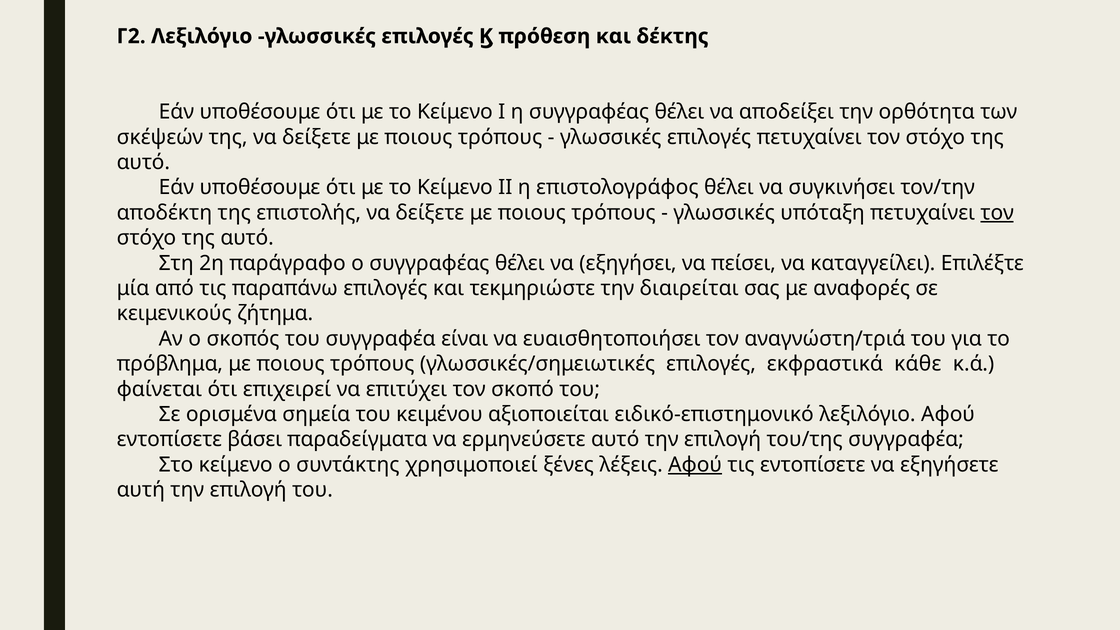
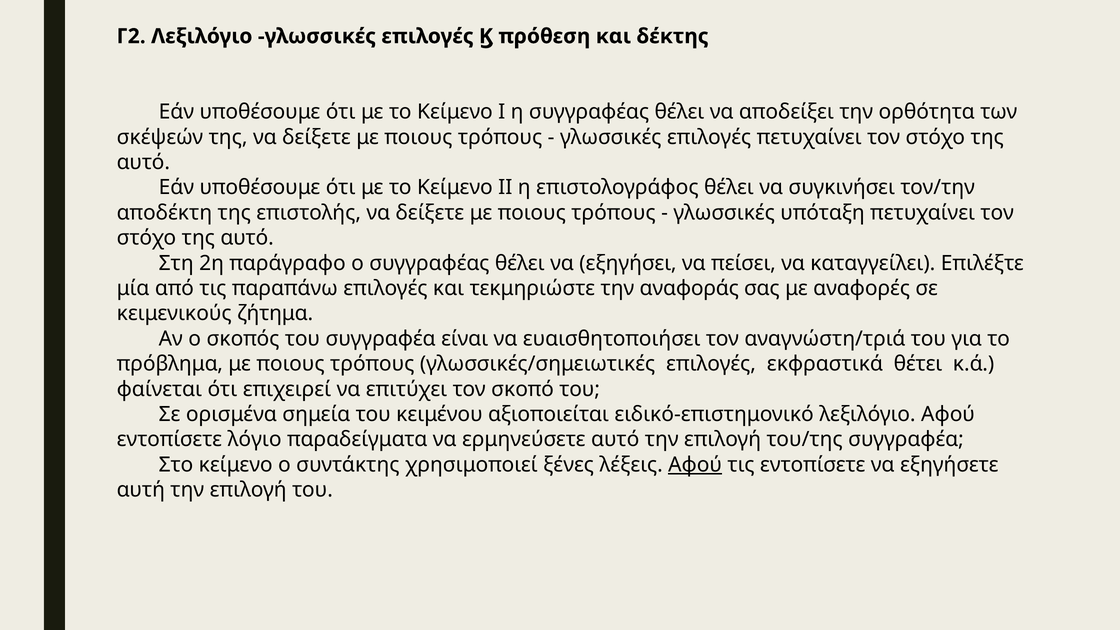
τον at (997, 213) underline: present -> none
διαιρείται: διαιρείται -> αναφοράς
κάθε: κάθε -> θέτει
βάσει: βάσει -> λόγιο
